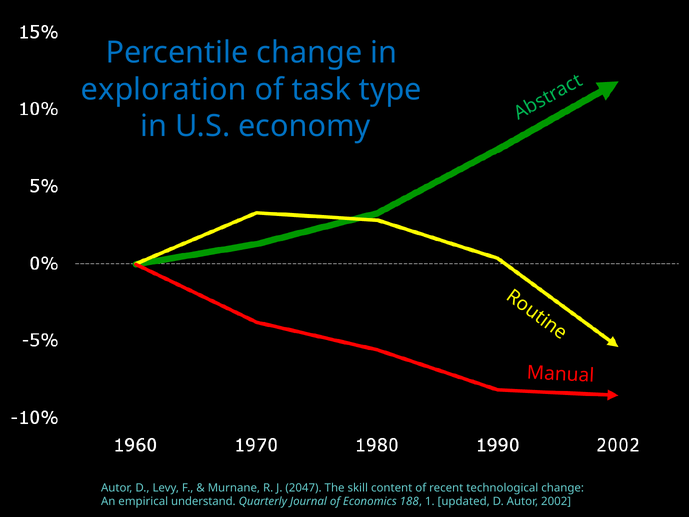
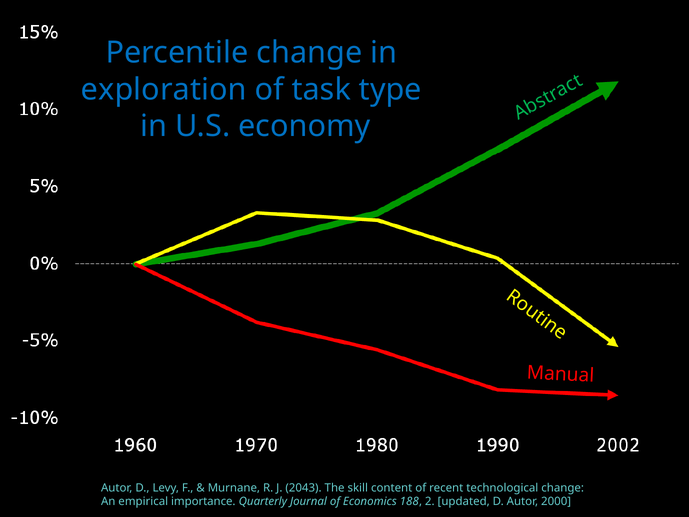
2047: 2047 -> 2043
understand: understand -> importance
1: 1 -> 2
2002: 2002 -> 2000
